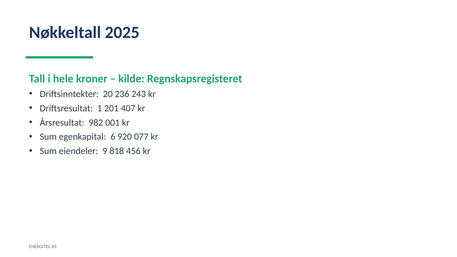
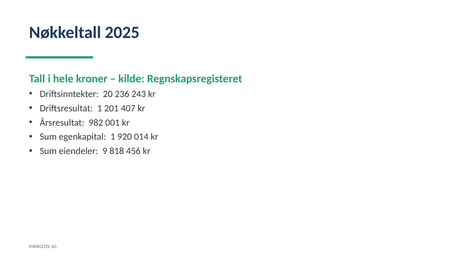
egenkapital 6: 6 -> 1
077: 077 -> 014
